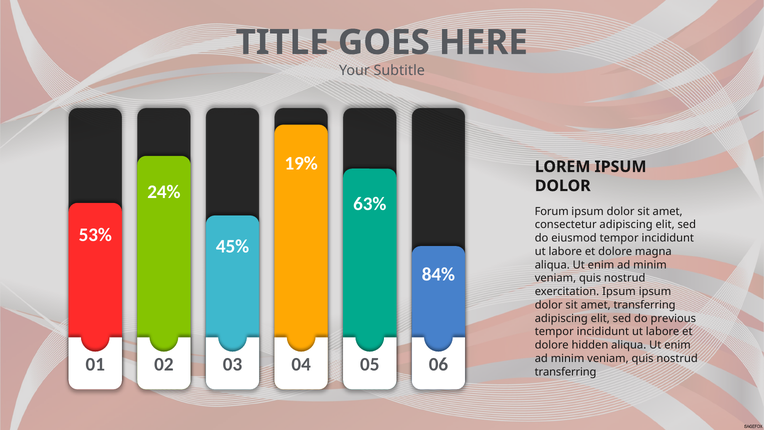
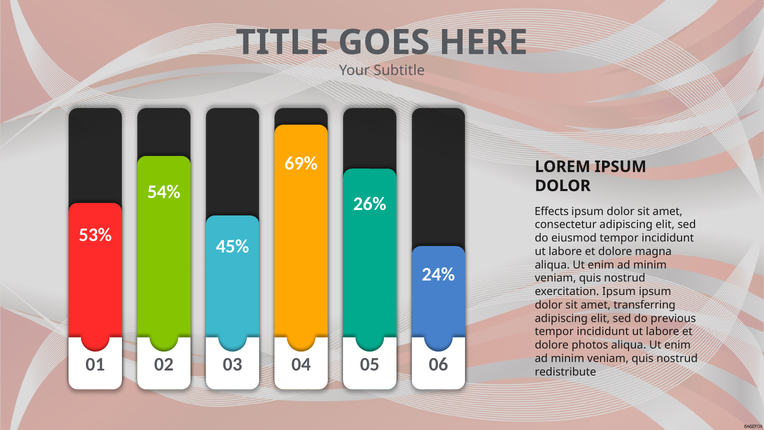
19%: 19% -> 69%
24%: 24% -> 54%
63%: 63% -> 26%
Forum: Forum -> Effects
84%: 84% -> 24%
hidden: hidden -> photos
transferring at (566, 372): transferring -> redistribute
